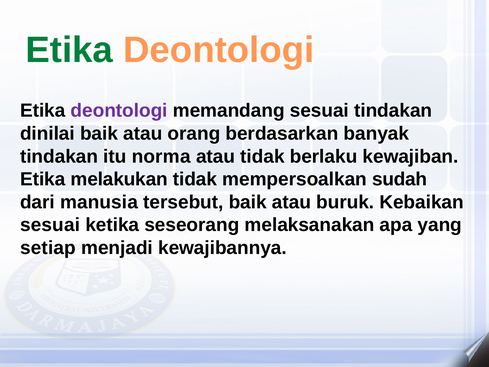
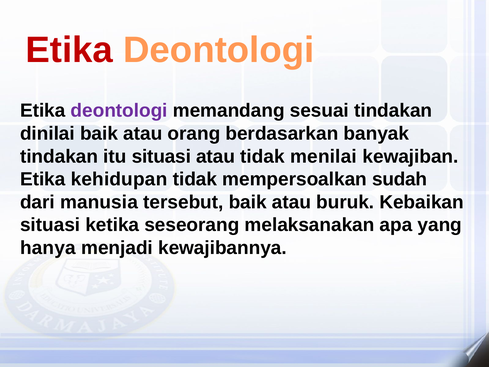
Etika at (69, 50) colour: green -> red
itu norma: norma -> situasi
berlaku: berlaku -> menilai
melakukan: melakukan -> kehidupan
sesuai at (50, 225): sesuai -> situasi
setiap: setiap -> hanya
